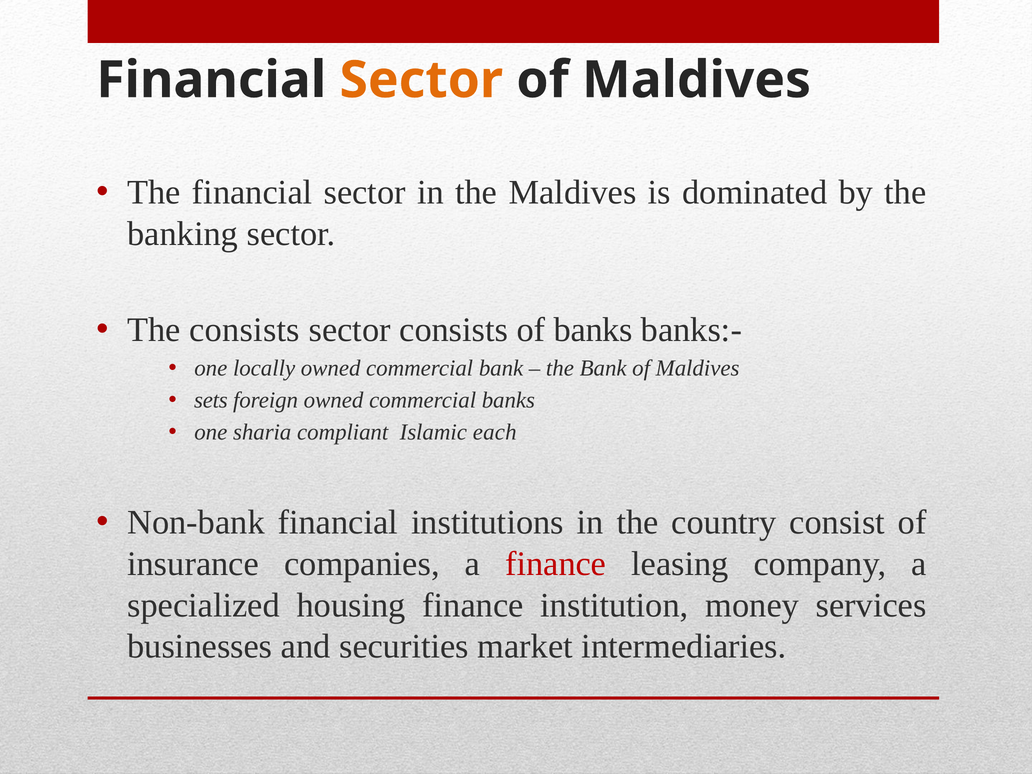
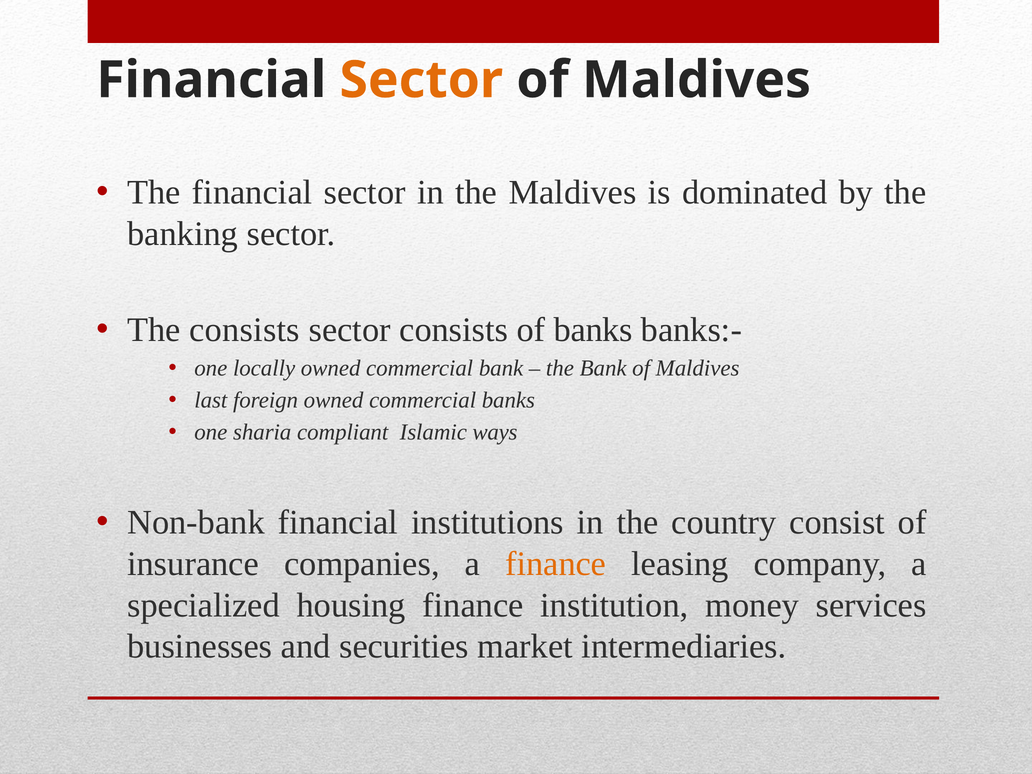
sets: sets -> last
each: each -> ways
finance at (556, 564) colour: red -> orange
